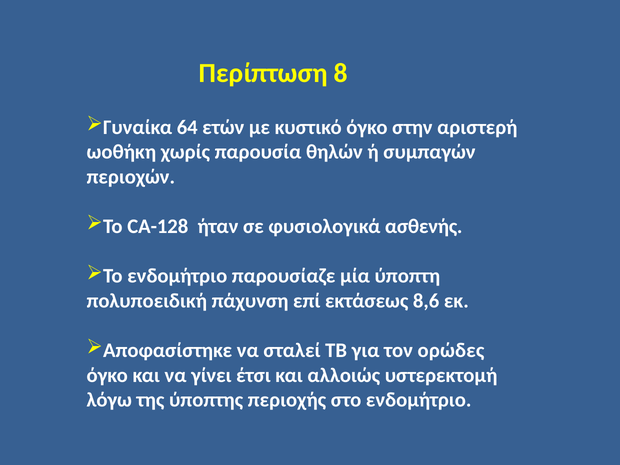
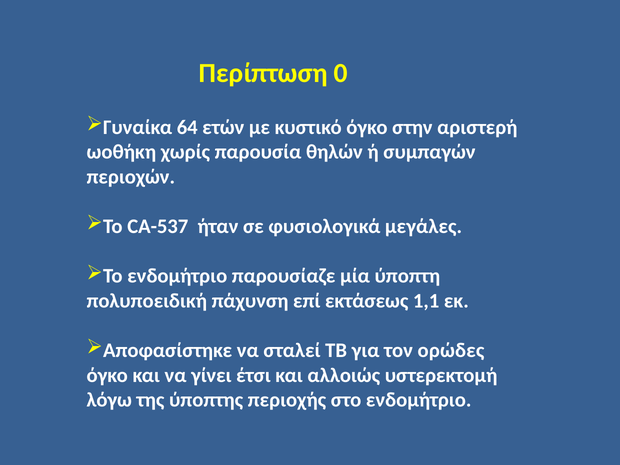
8: 8 -> 0
CA-128: CA-128 -> CA-537
ασθενής: ασθενής -> μεγάλες
8,6: 8,6 -> 1,1
